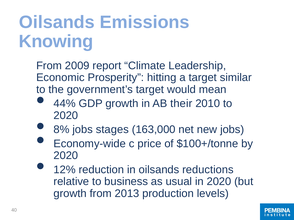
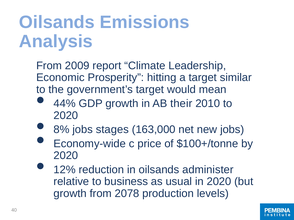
Knowing: Knowing -> Analysis
reductions: reductions -> administer
2013: 2013 -> 2078
